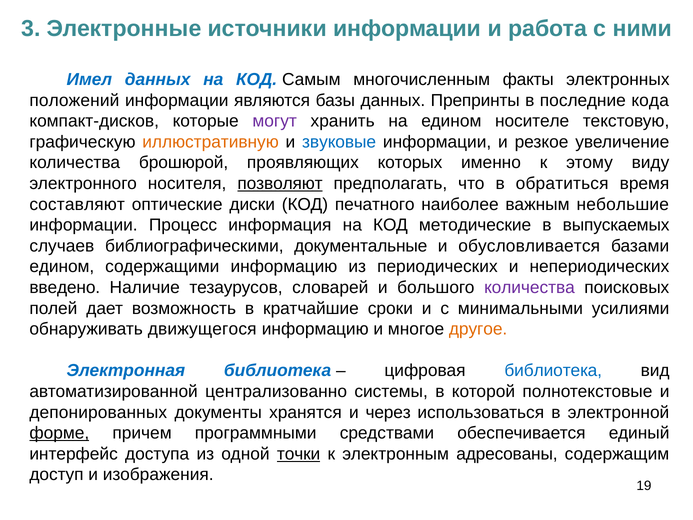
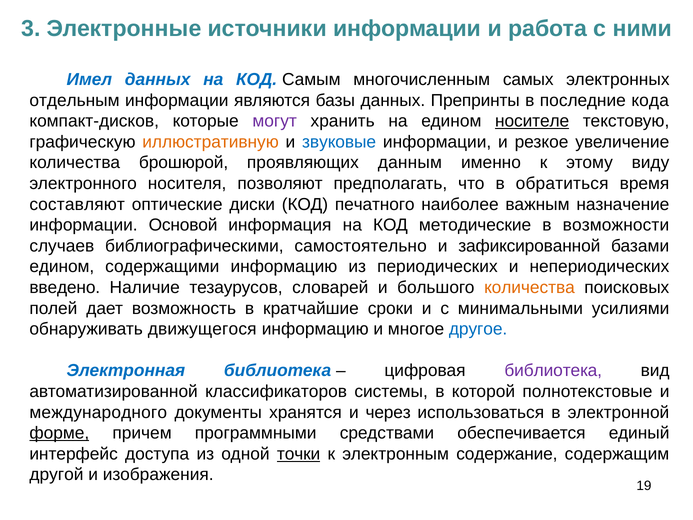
факты: факты -> самых
положений: положений -> отдельным
носителе underline: none -> present
которых: которых -> данным
позволяют underline: present -> none
небольшие: небольшие -> назначение
Процесс: Процесс -> Основой
выпускаемых: выпускаемых -> возможности
документальные: документальные -> самостоятельно
обусловливается: обусловливается -> зафиксированной
количества at (529, 287) colour: purple -> orange
другое colour: orange -> blue
библиотека at (553, 371) colour: blue -> purple
централизованно: централизованно -> классификаторов
депонированных: депонированных -> международного
адресованы: адресованы -> содержание
доступ: доступ -> другой
